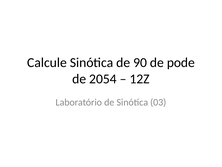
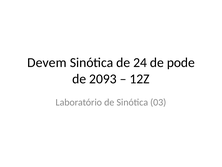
Calcule: Calcule -> Devem
90: 90 -> 24
2054: 2054 -> 2093
